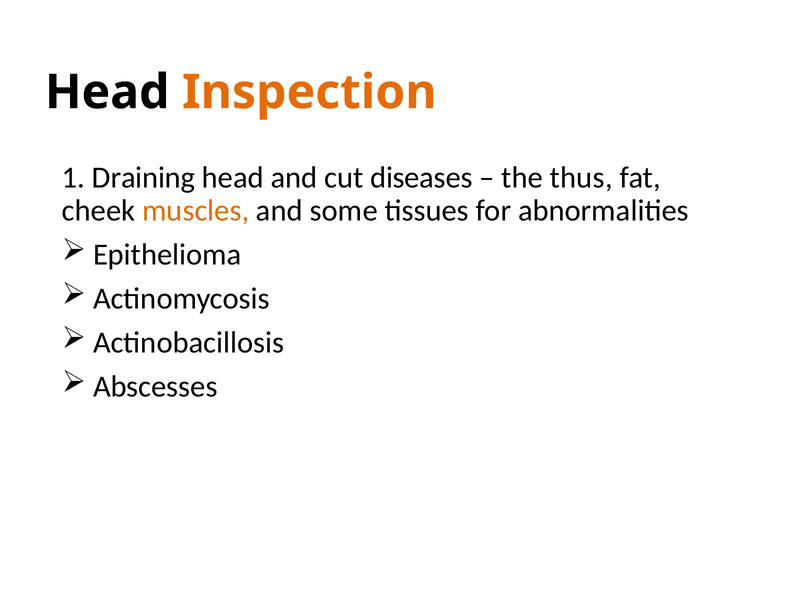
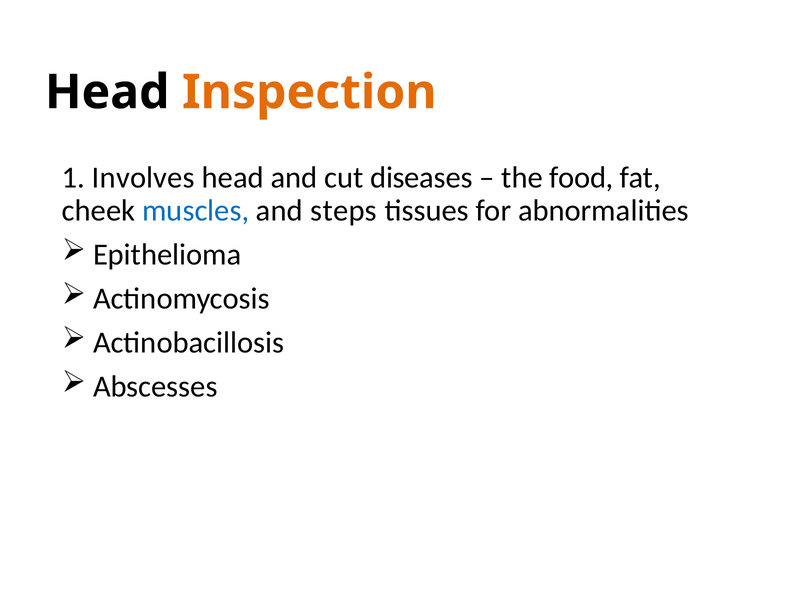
Draining: Draining -> Involves
thus: thus -> food
muscles colour: orange -> blue
some: some -> steps
